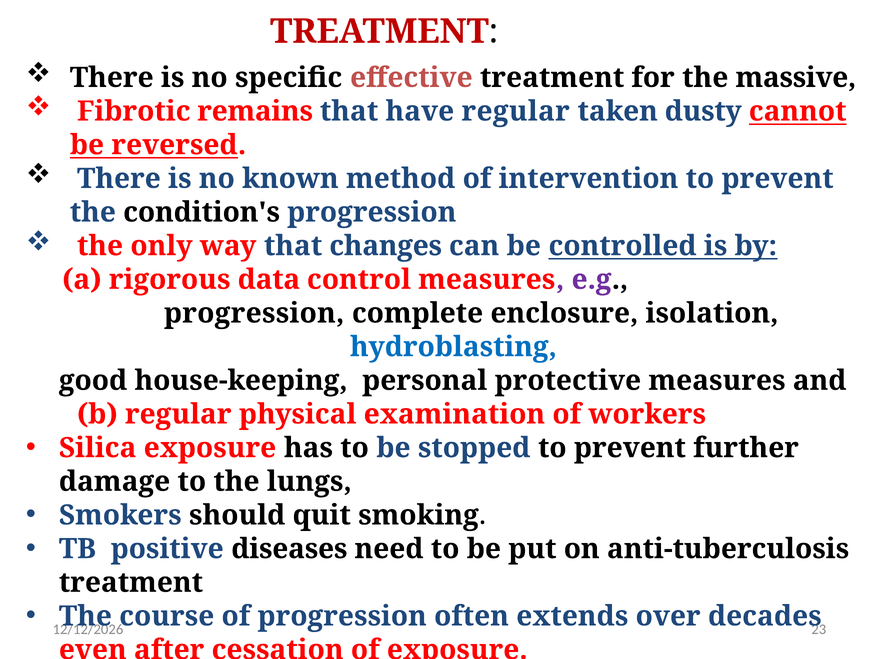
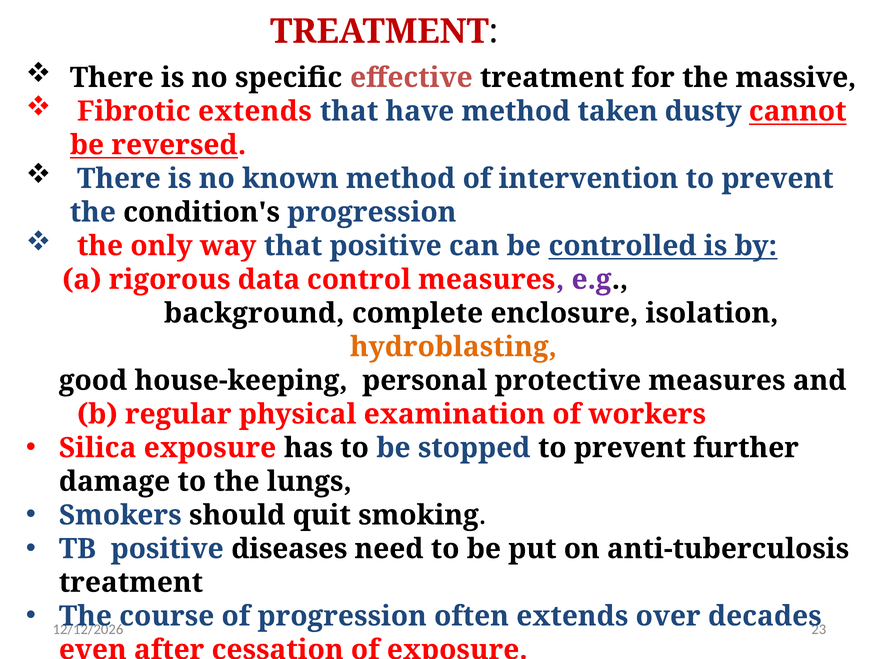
Fibrotic remains: remains -> extends
have regular: regular -> method
that changes: changes -> positive
progression at (254, 313): progression -> background
hydroblasting colour: blue -> orange
